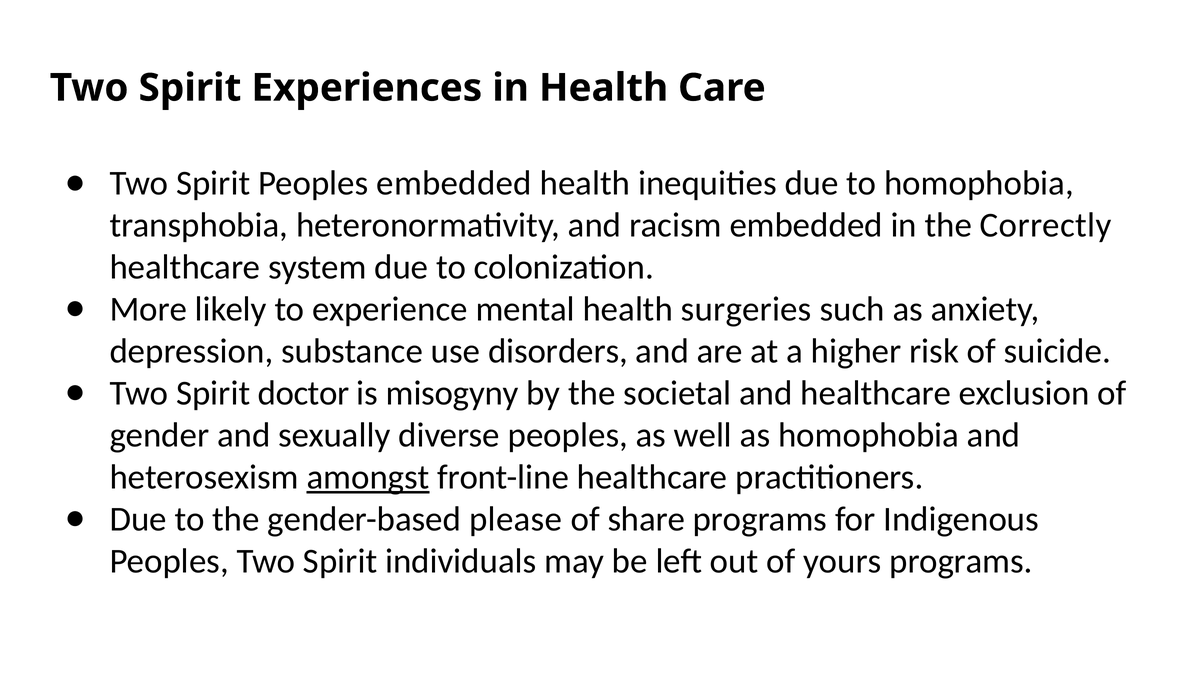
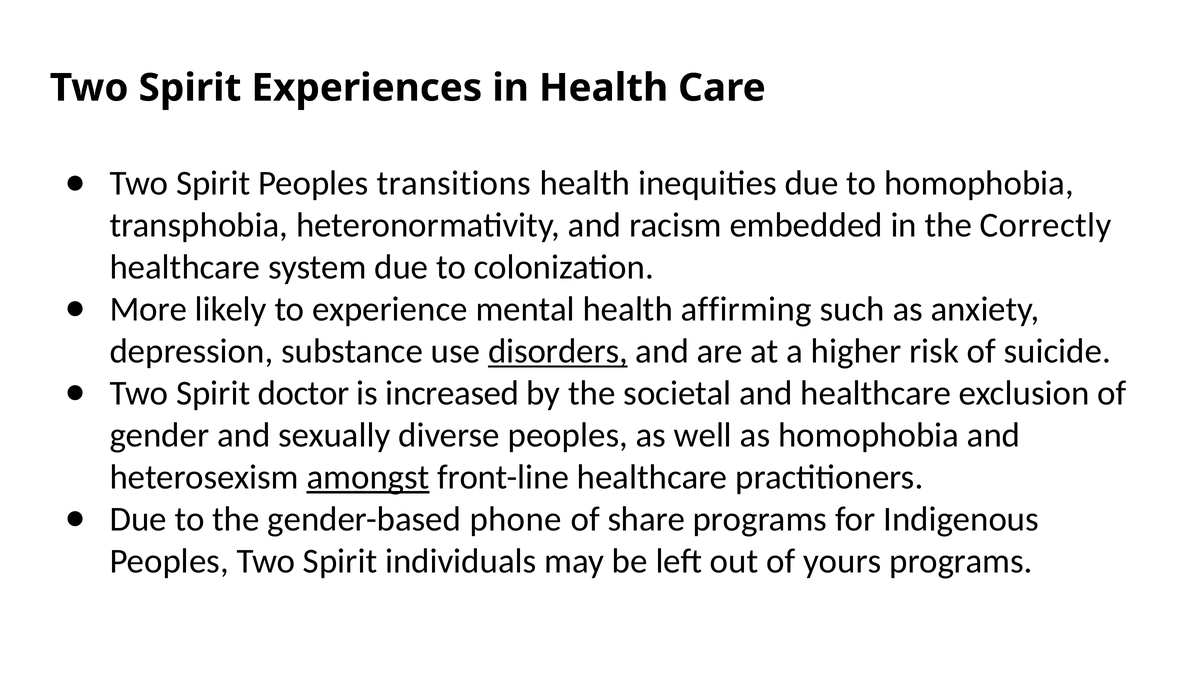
Peoples embedded: embedded -> transitions
surgeries: surgeries -> affirming
disorders underline: none -> present
misogyny: misogyny -> increased
please: please -> phone
